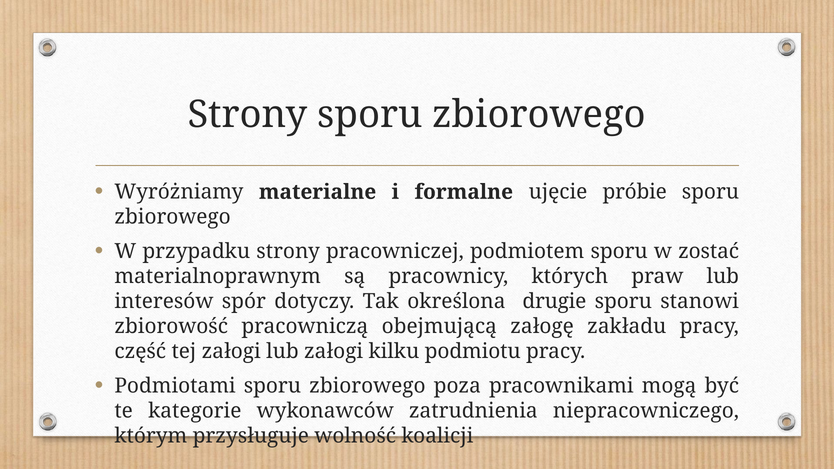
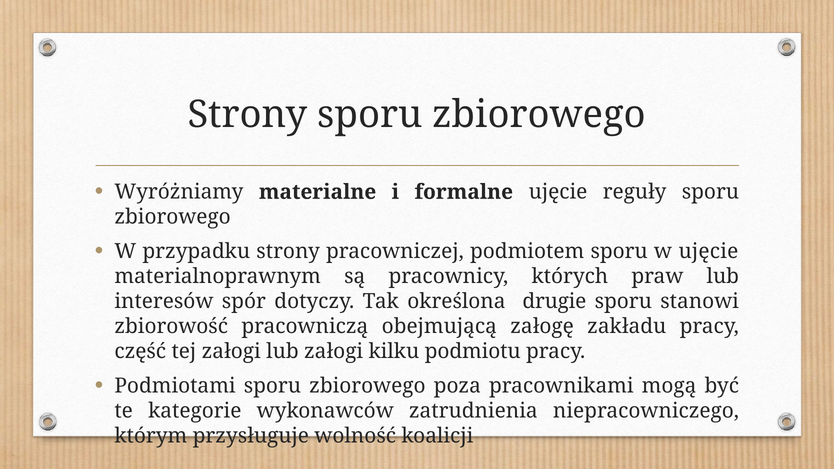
próbie: próbie -> reguły
w zostać: zostać -> ujęcie
